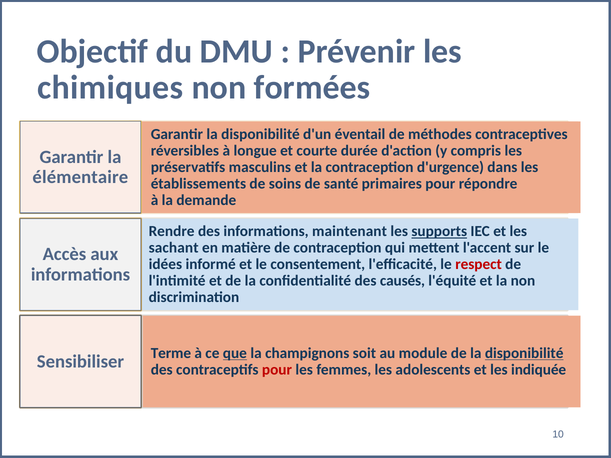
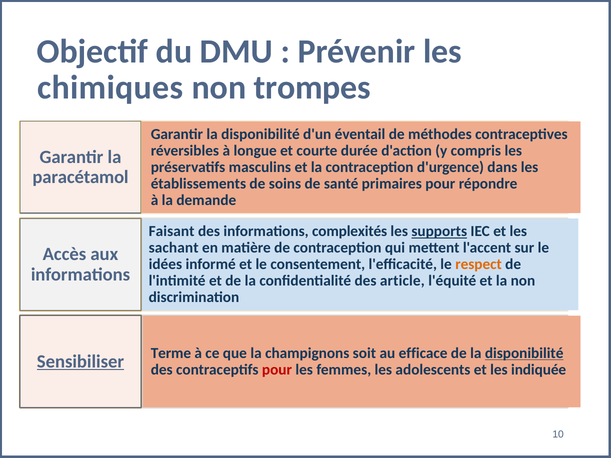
formées: formées -> trompes
élémentaire: élémentaire -> paracétamol
Rendre: Rendre -> Faisant
maintenant: maintenant -> complexités
respect colour: red -> orange
causés: causés -> article
que underline: present -> none
module: module -> efficace
Sensibiliser underline: none -> present
